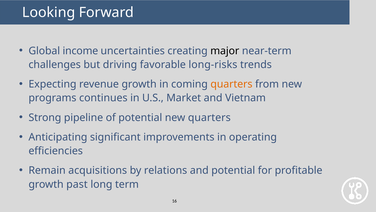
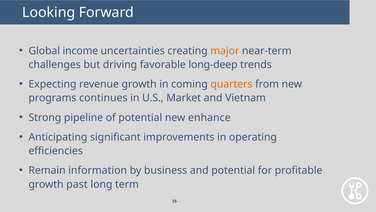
major colour: black -> orange
long-risks: long-risks -> long-deep
new quarters: quarters -> enhance
acquisitions: acquisitions -> information
relations: relations -> business
